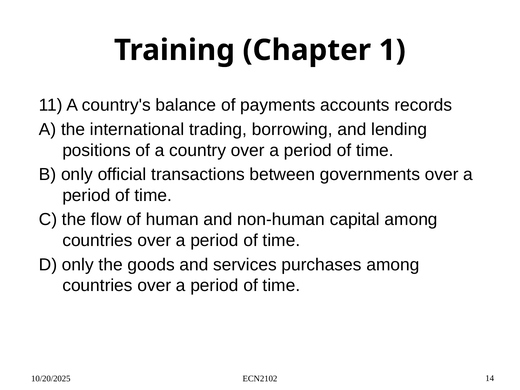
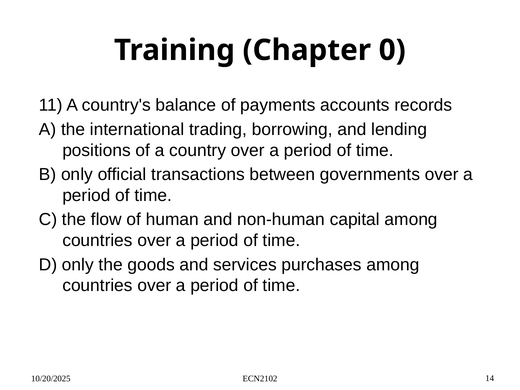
1: 1 -> 0
